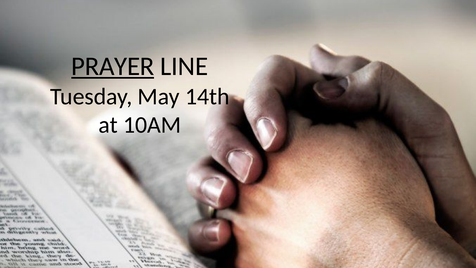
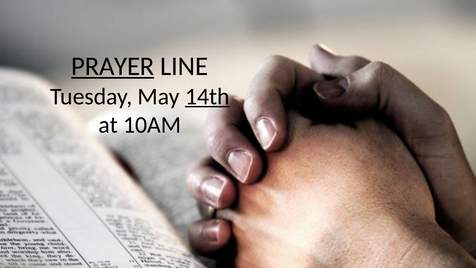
14th underline: none -> present
